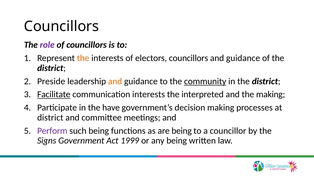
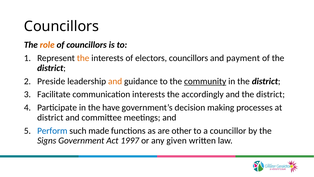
role colour: purple -> orange
guidance at (243, 58): guidance -> payment
Facilitate underline: present -> none
interpreted: interpreted -> accordingly
and the making: making -> district
Perform colour: purple -> blue
such being: being -> made
are being: being -> other
1999: 1999 -> 1997
any being: being -> given
